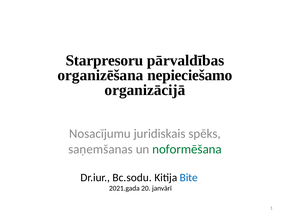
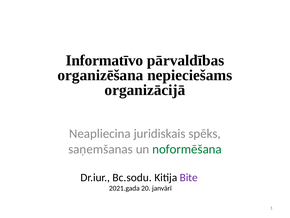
Starpresoru: Starpresoru -> Informatīvo
nepieciešamo: nepieciešamo -> nepieciešams
Nosacījumu: Nosacījumu -> Neapliecina
Bite colour: blue -> purple
